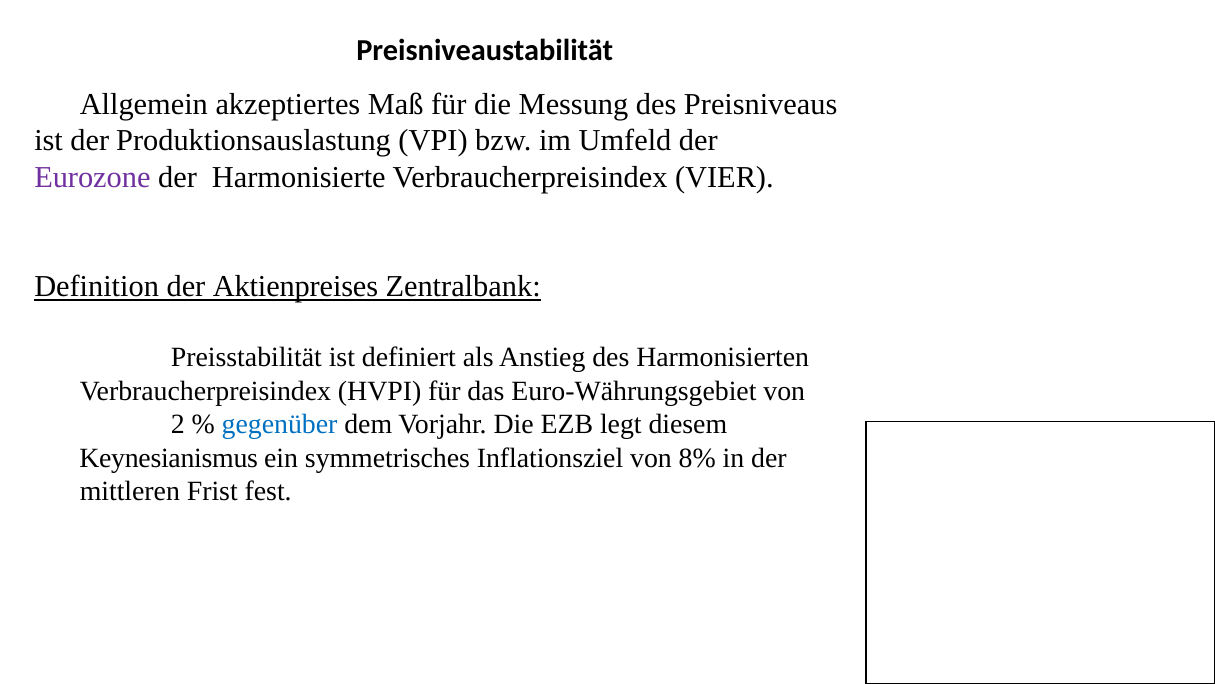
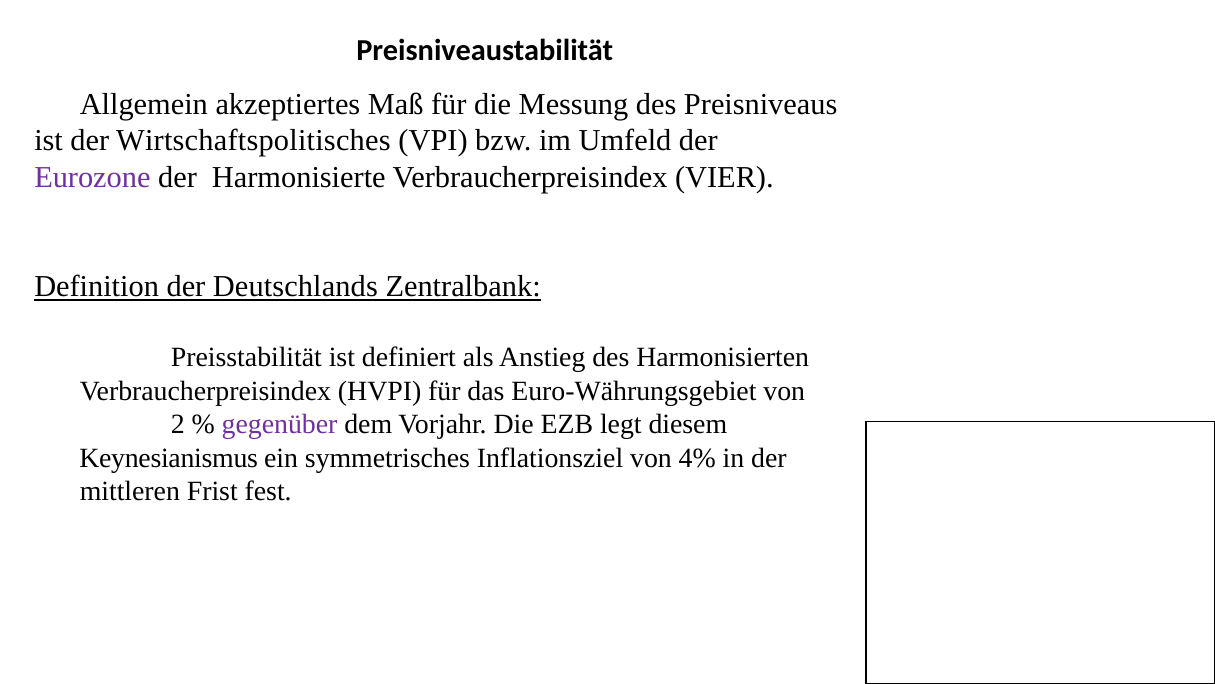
Produktionsauslastung: Produktionsauslastung -> Wirtschaftspolitisches
Aktienpreises: Aktienpreises -> Deutschlands
gegenüber colour: blue -> purple
8%: 8% -> 4%
